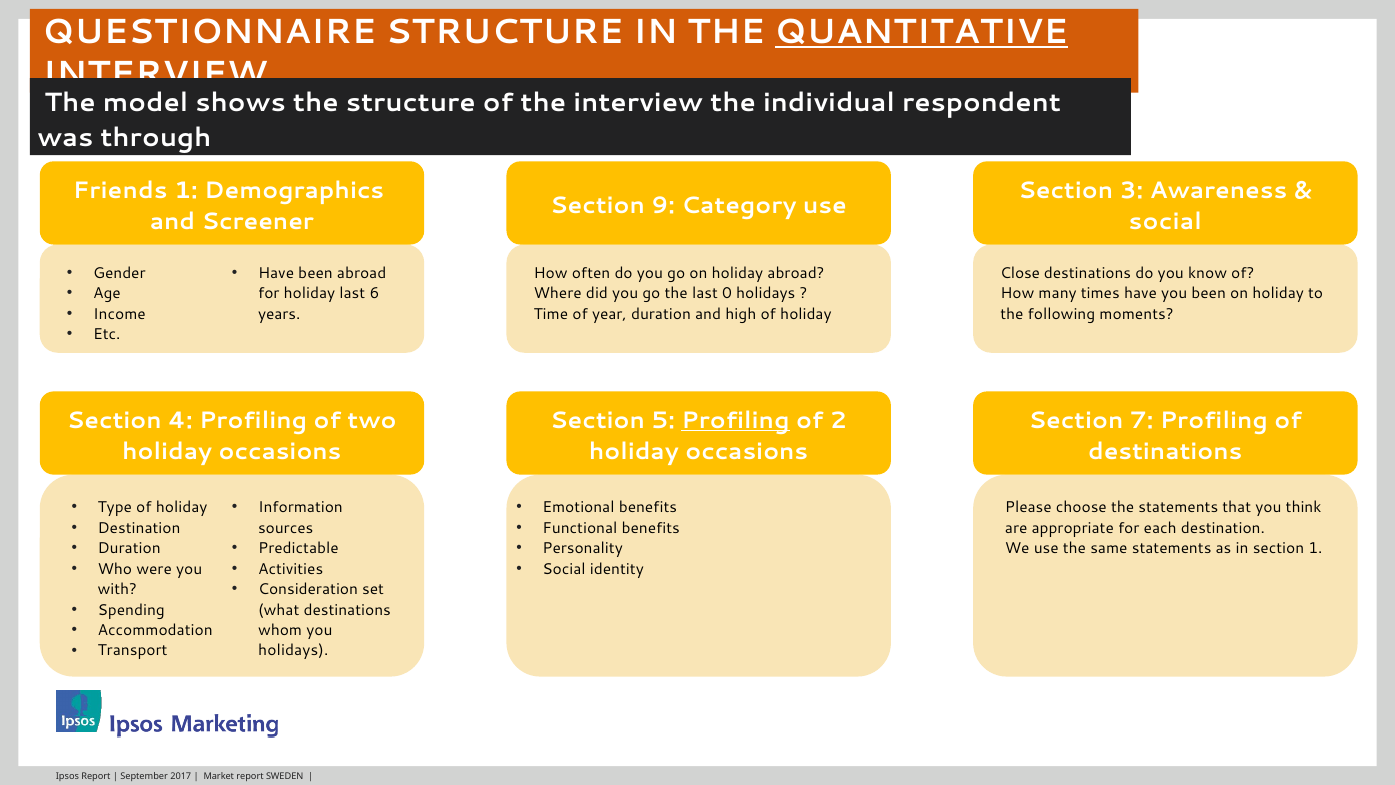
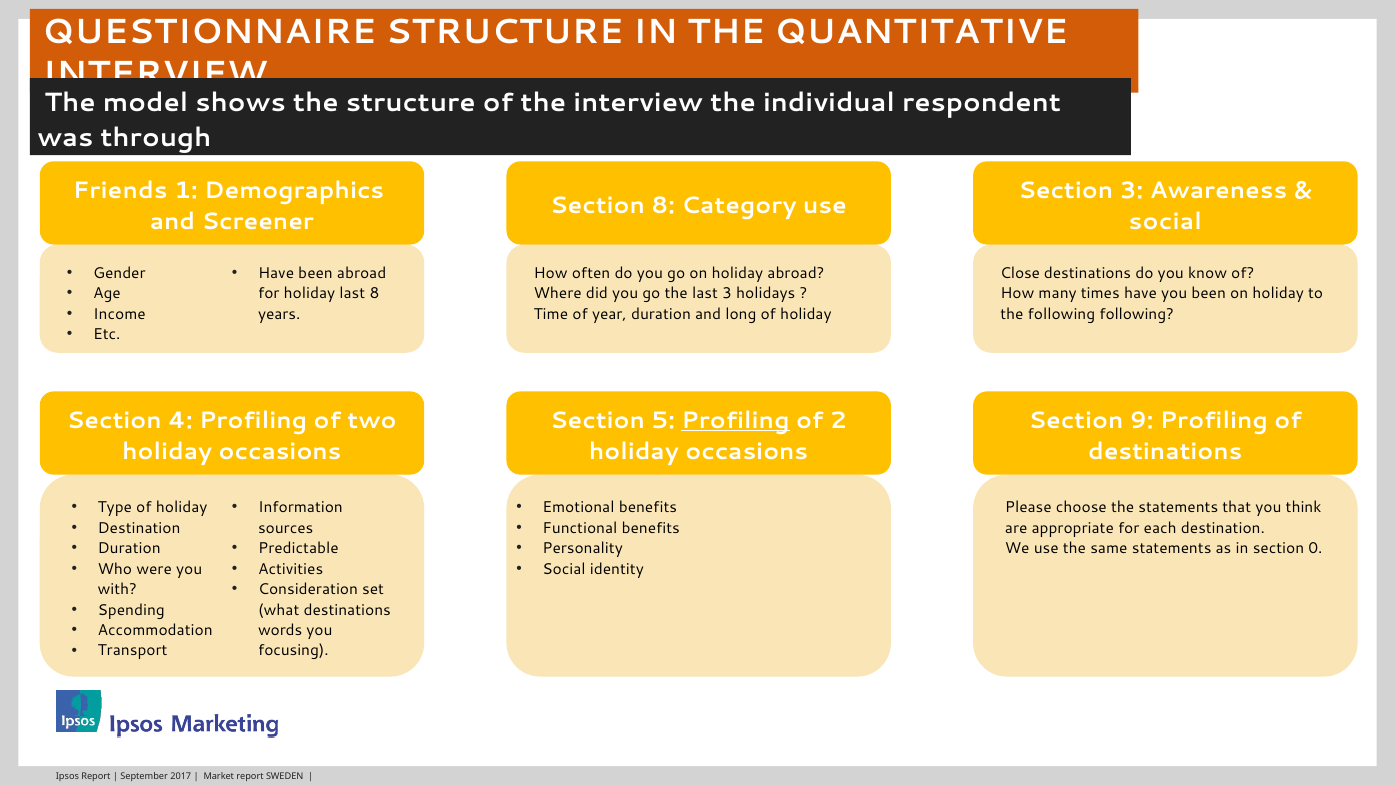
QUANTITATIVE underline: present -> none
Section 9: 9 -> 8
last 6: 6 -> 8
last 0: 0 -> 3
high: high -> long
following moments: moments -> following
7: 7 -> 9
section 1: 1 -> 0
whom: whom -> words
holidays at (293, 651): holidays -> focusing
